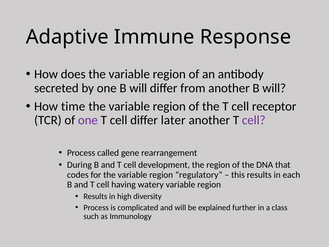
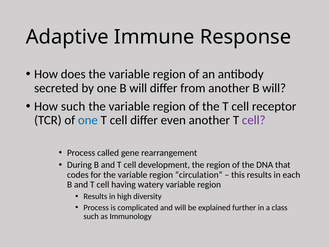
How time: time -> such
one at (88, 120) colour: purple -> blue
later: later -> even
regulatory: regulatory -> circulation
